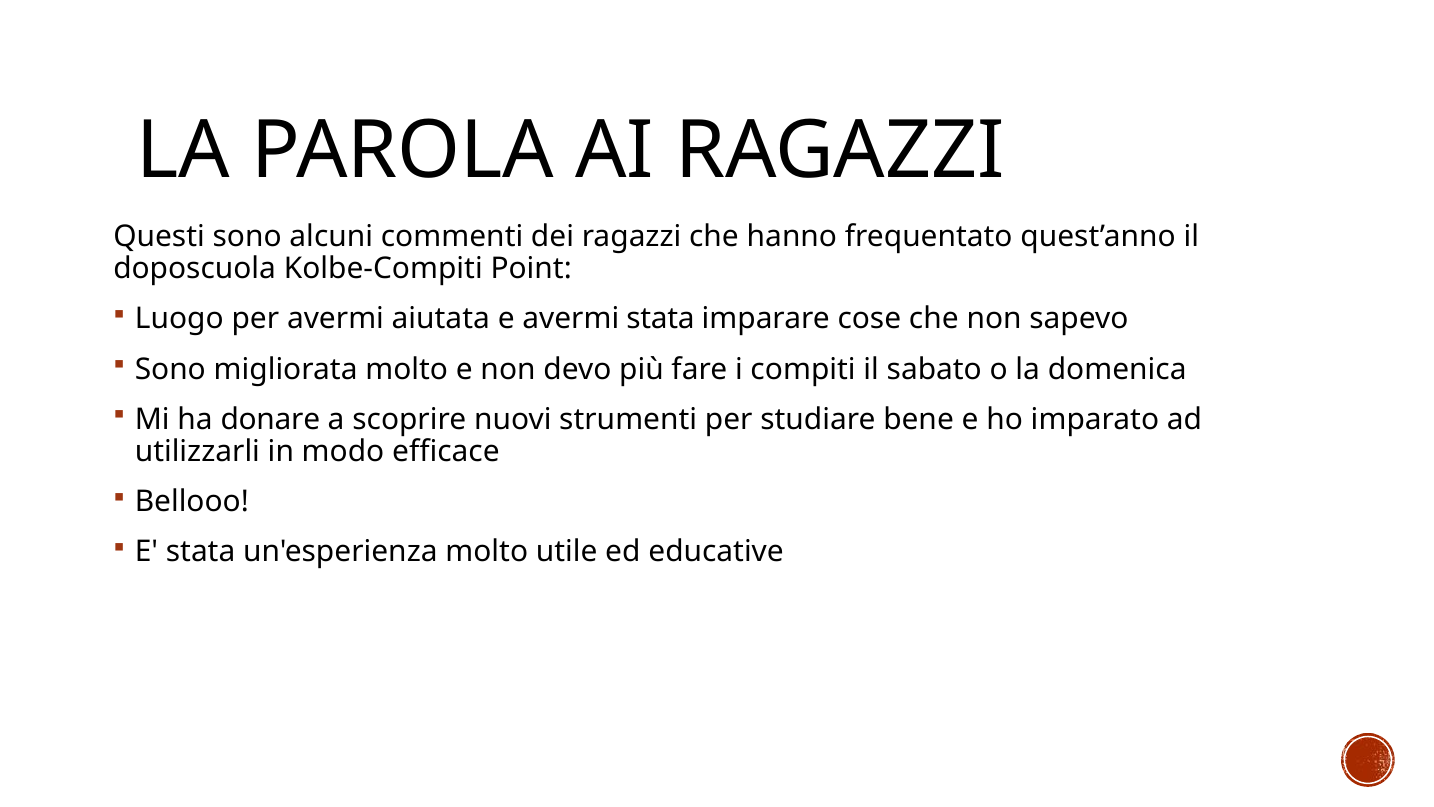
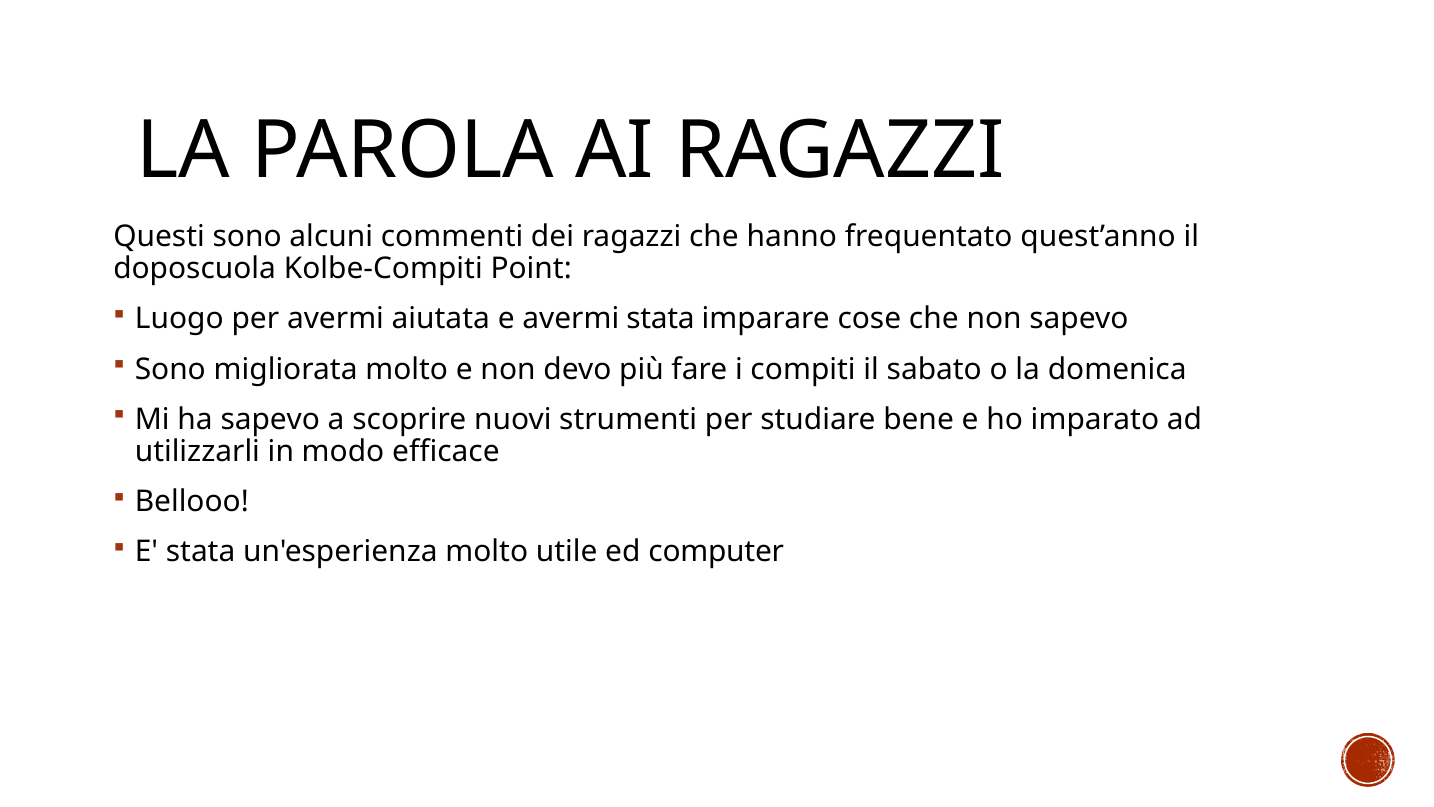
ha donare: donare -> sapevo
educative: educative -> computer
